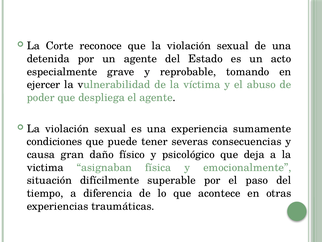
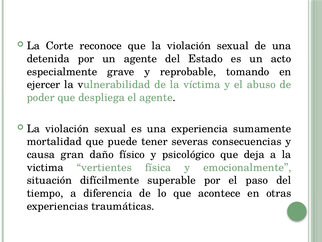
condiciones: condiciones -> mortalidad
asignaban: asignaban -> vertientes
